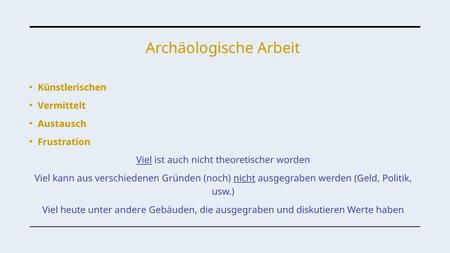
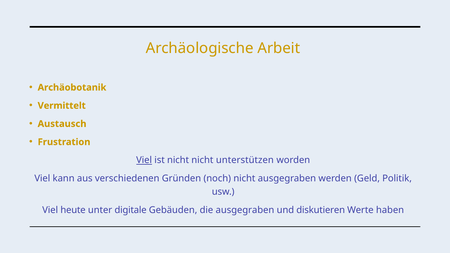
Künstlerischen: Künstlerischen -> Archäobotanik
ist auch: auch -> nicht
theoretischer: theoretischer -> unterstützen
nicht at (244, 178) underline: present -> none
andere: andere -> digitale
